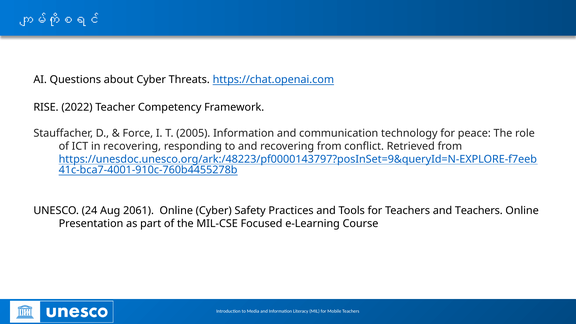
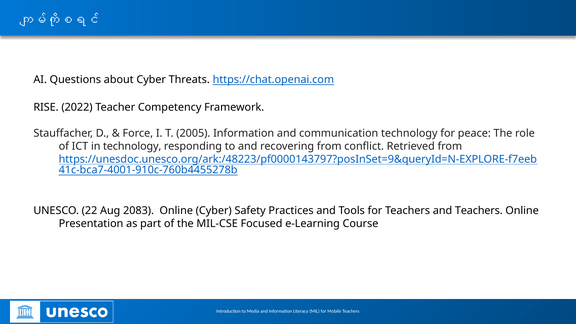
in recovering: recovering -> technology
24: 24 -> 22
2061: 2061 -> 2083
